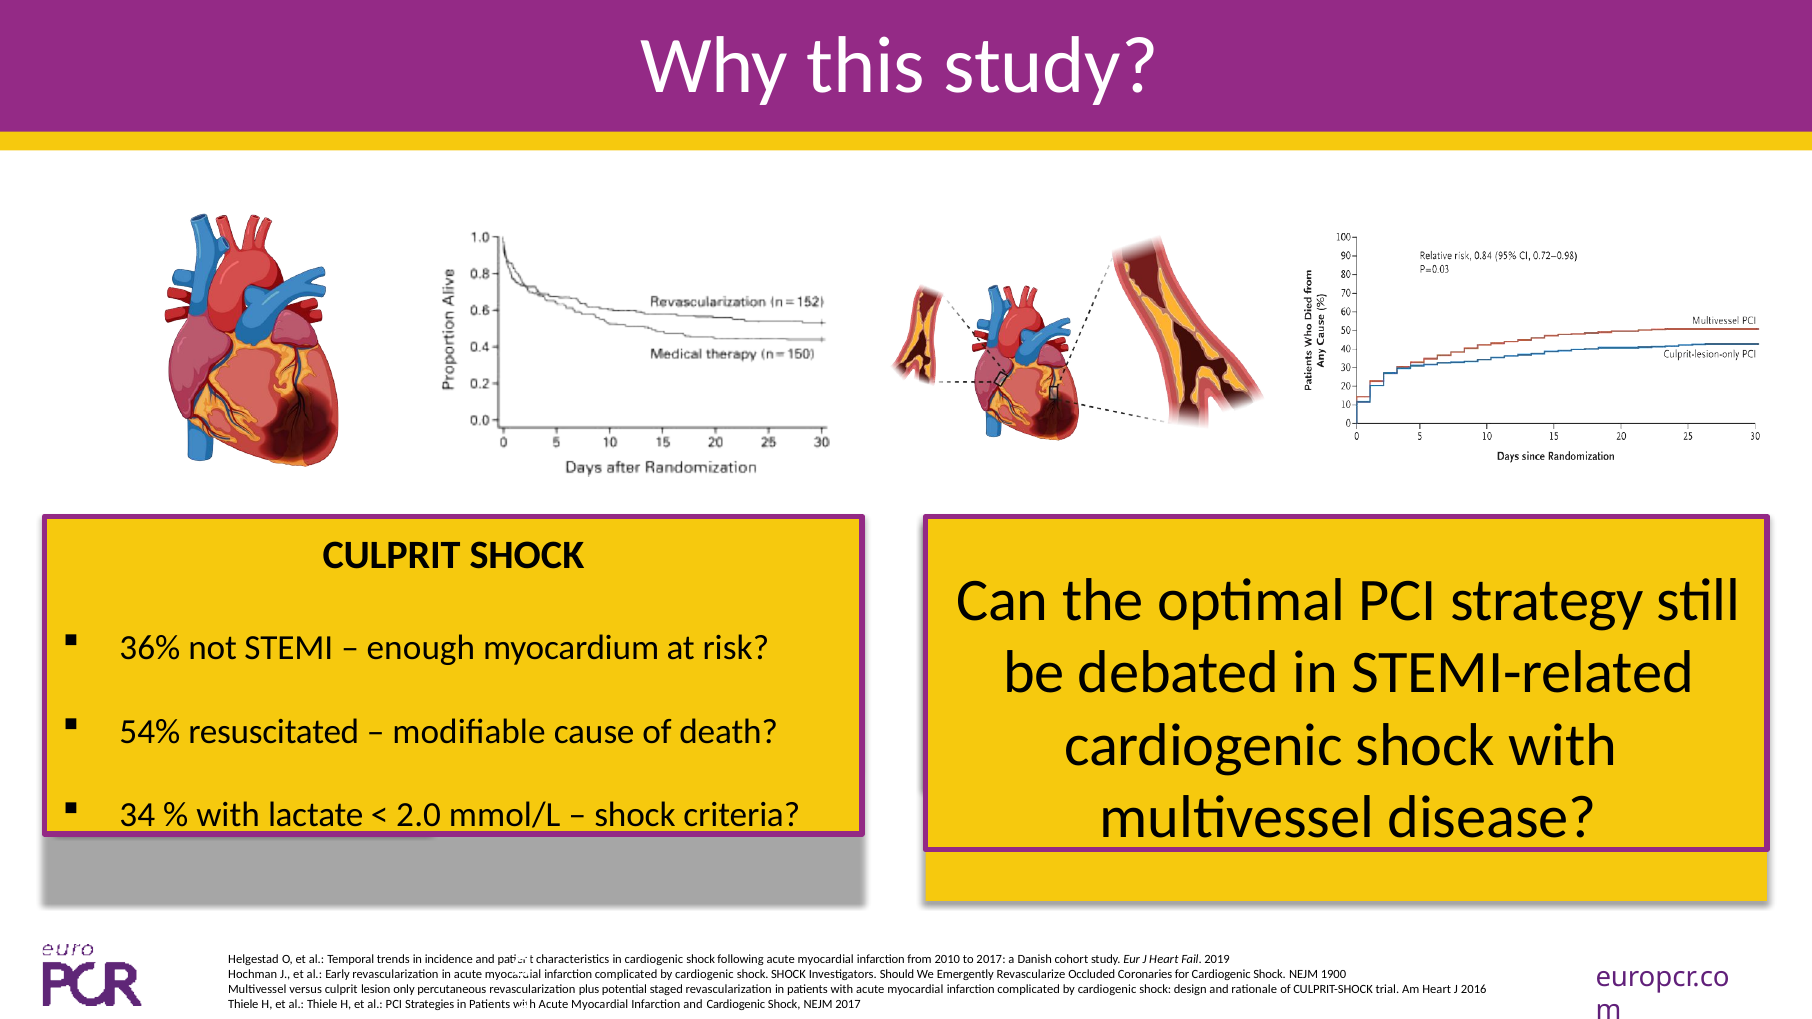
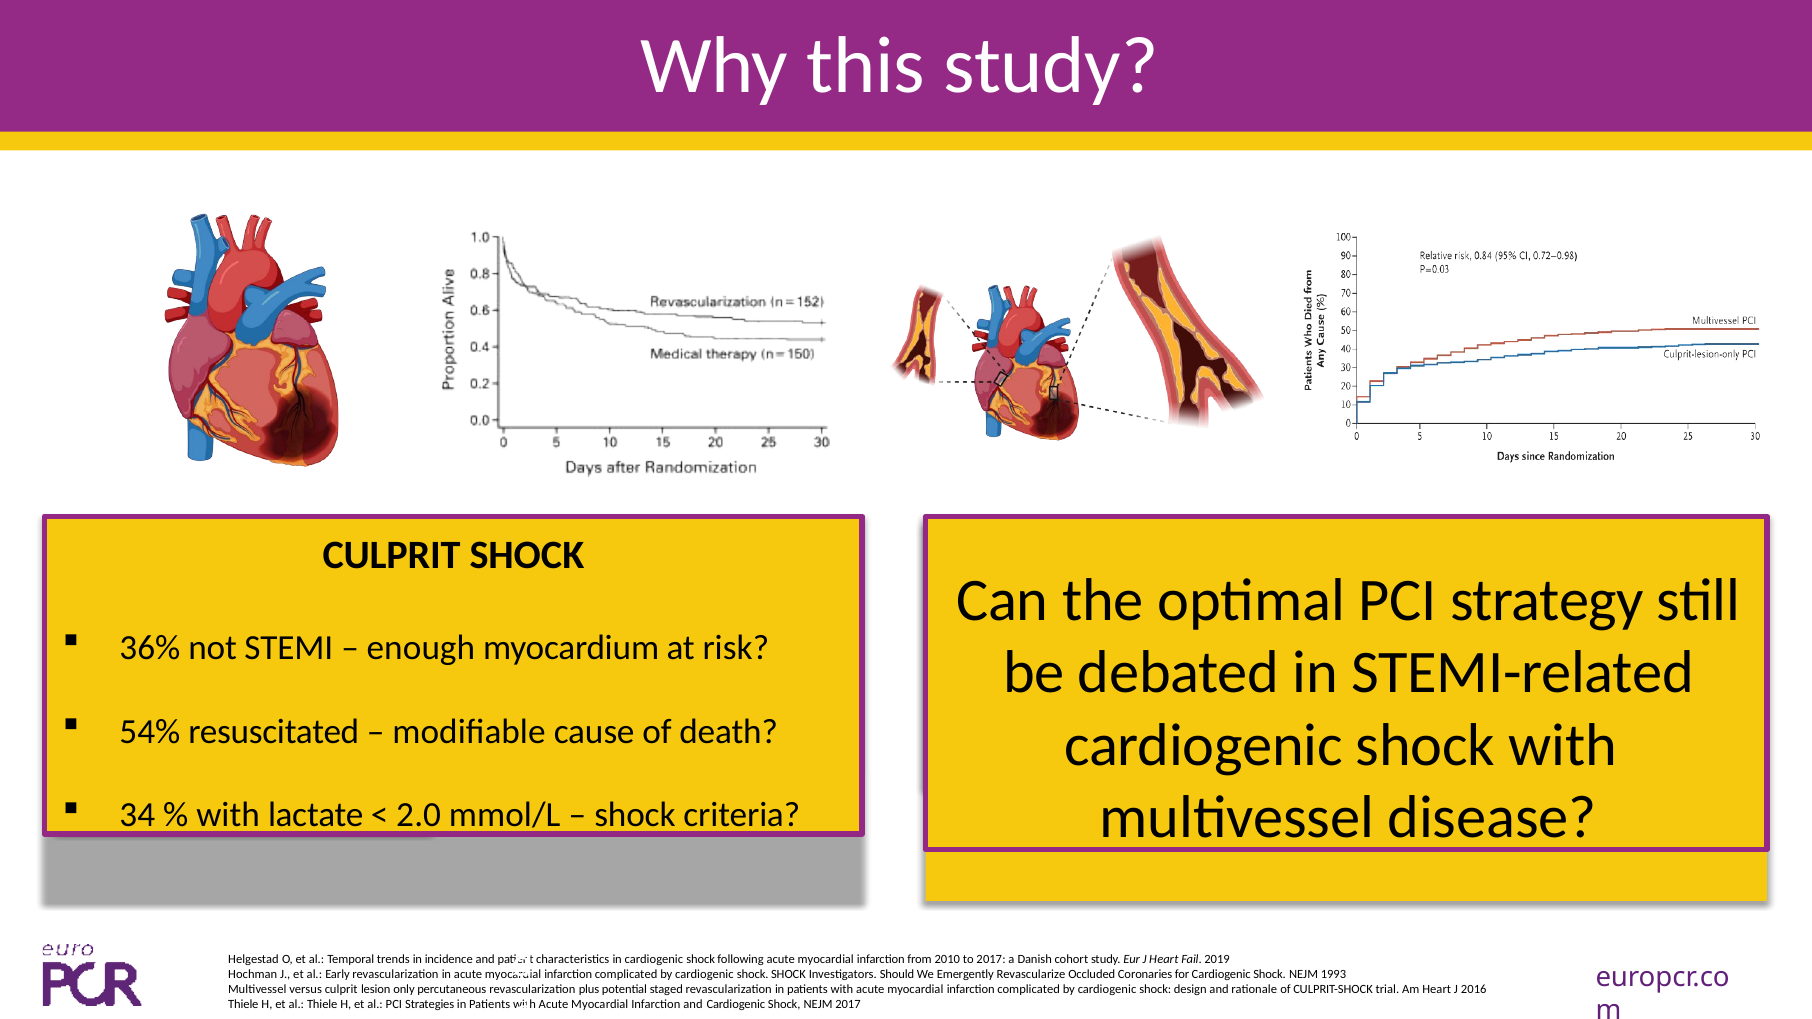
1900: 1900 -> 1993
